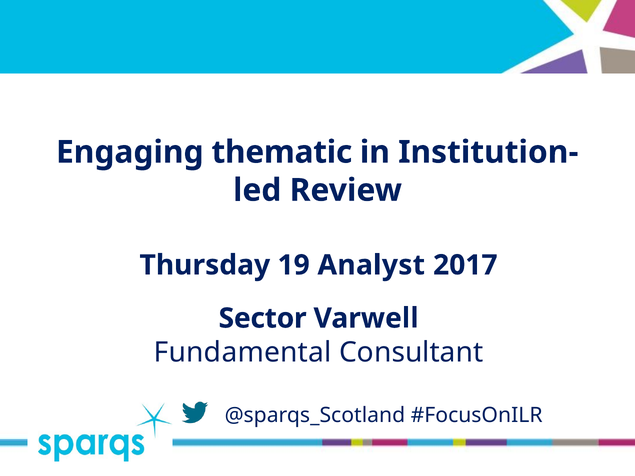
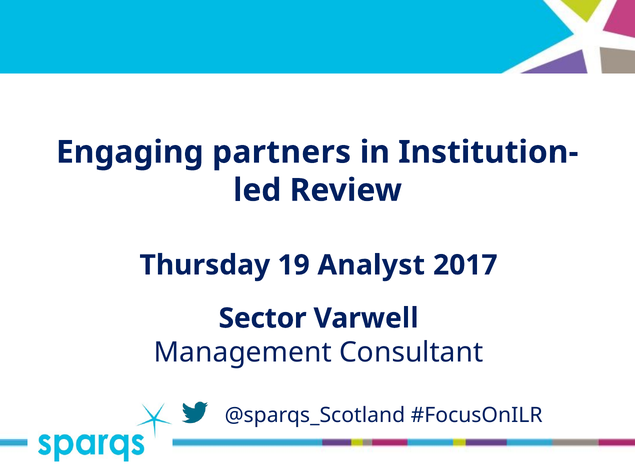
thematic: thematic -> partners
Fundamental: Fundamental -> Management
